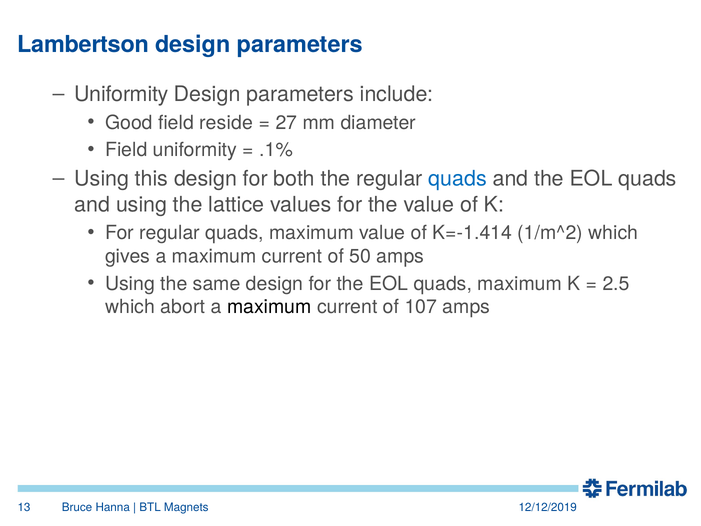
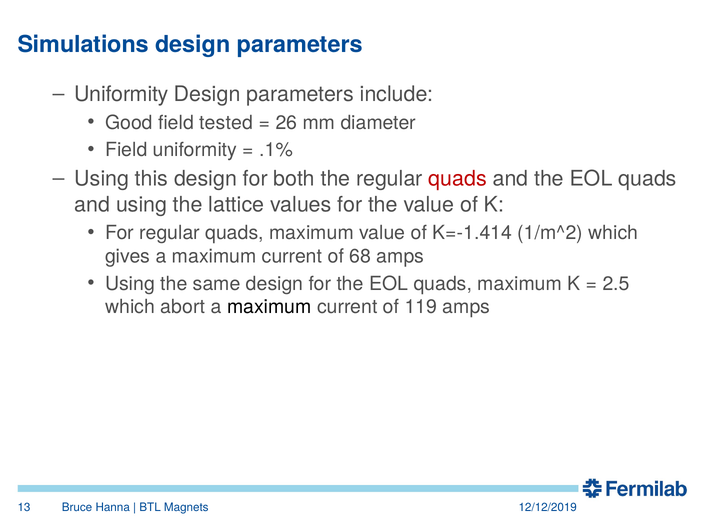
Lambertson: Lambertson -> Simulations
reside: reside -> tested
27: 27 -> 26
quads at (458, 179) colour: blue -> red
50: 50 -> 68
107: 107 -> 119
